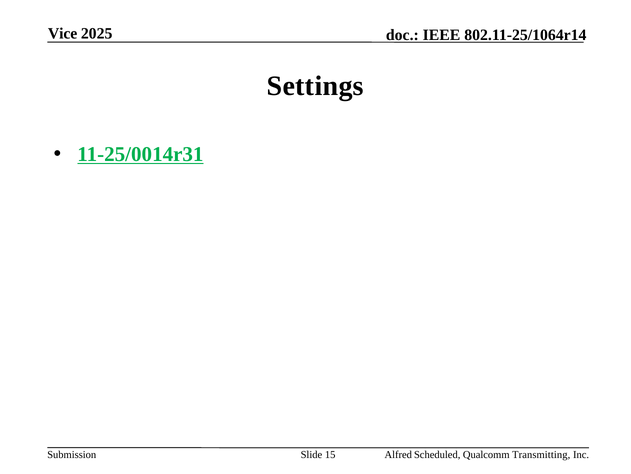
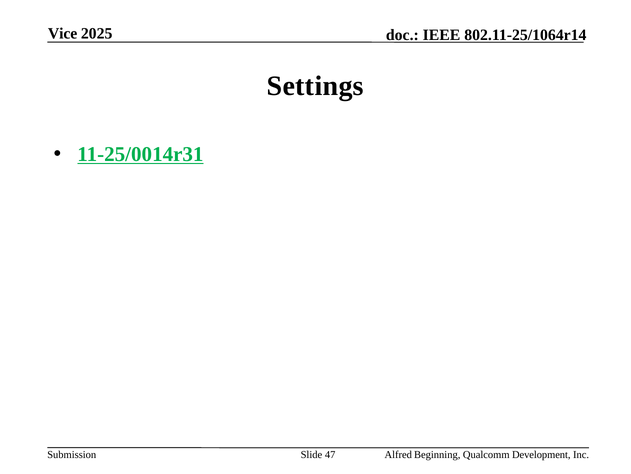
15: 15 -> 47
Scheduled: Scheduled -> Beginning
Transmitting: Transmitting -> Development
